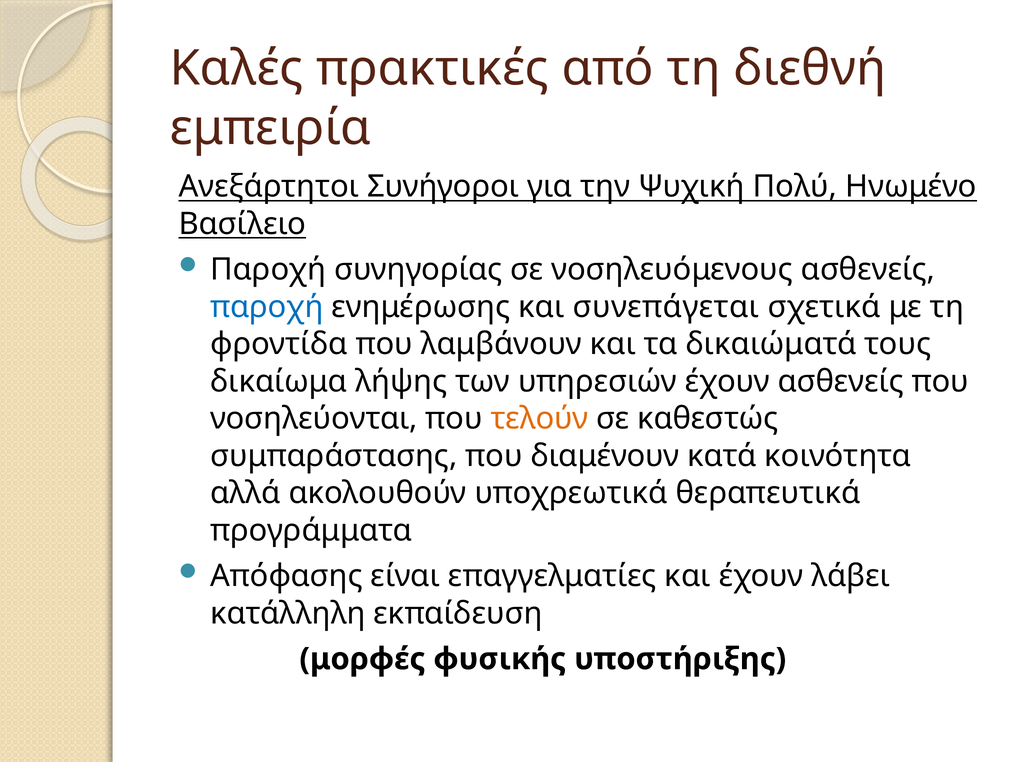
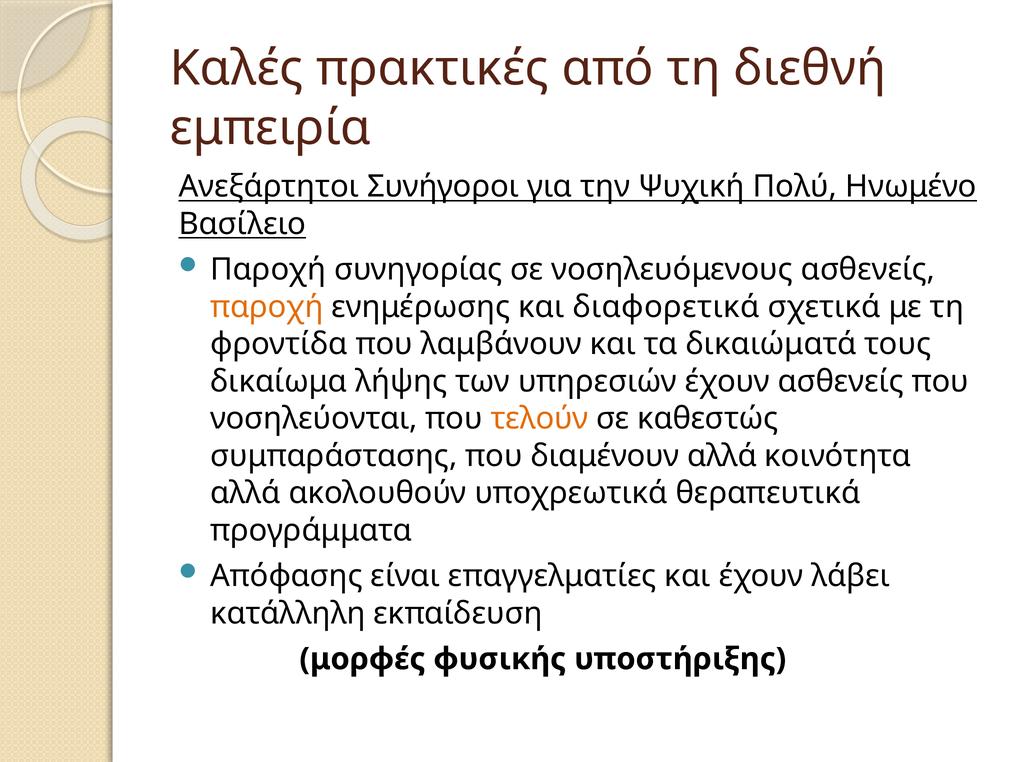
παροχή at (267, 307) colour: blue -> orange
συνεπάγεται: συνεπάγεται -> διαφορετικά
διαμένουν κατά: κατά -> αλλά
